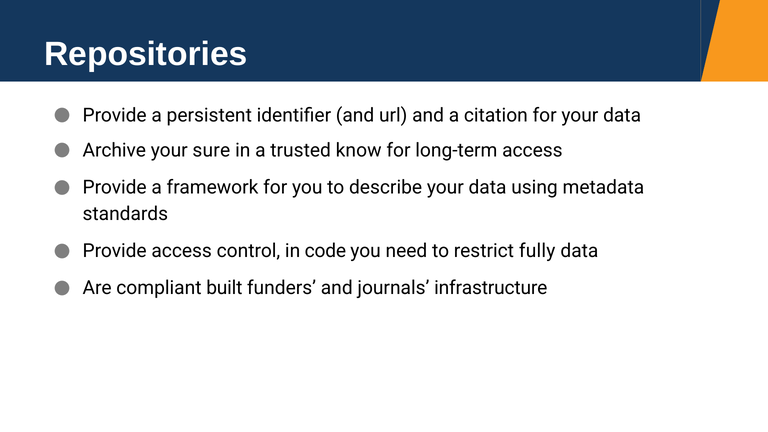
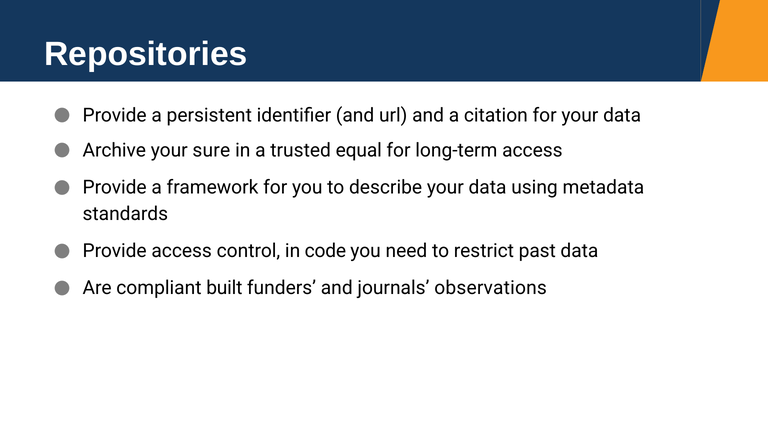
know: know -> equal
fully: fully -> past
infrastructure: infrastructure -> observations
